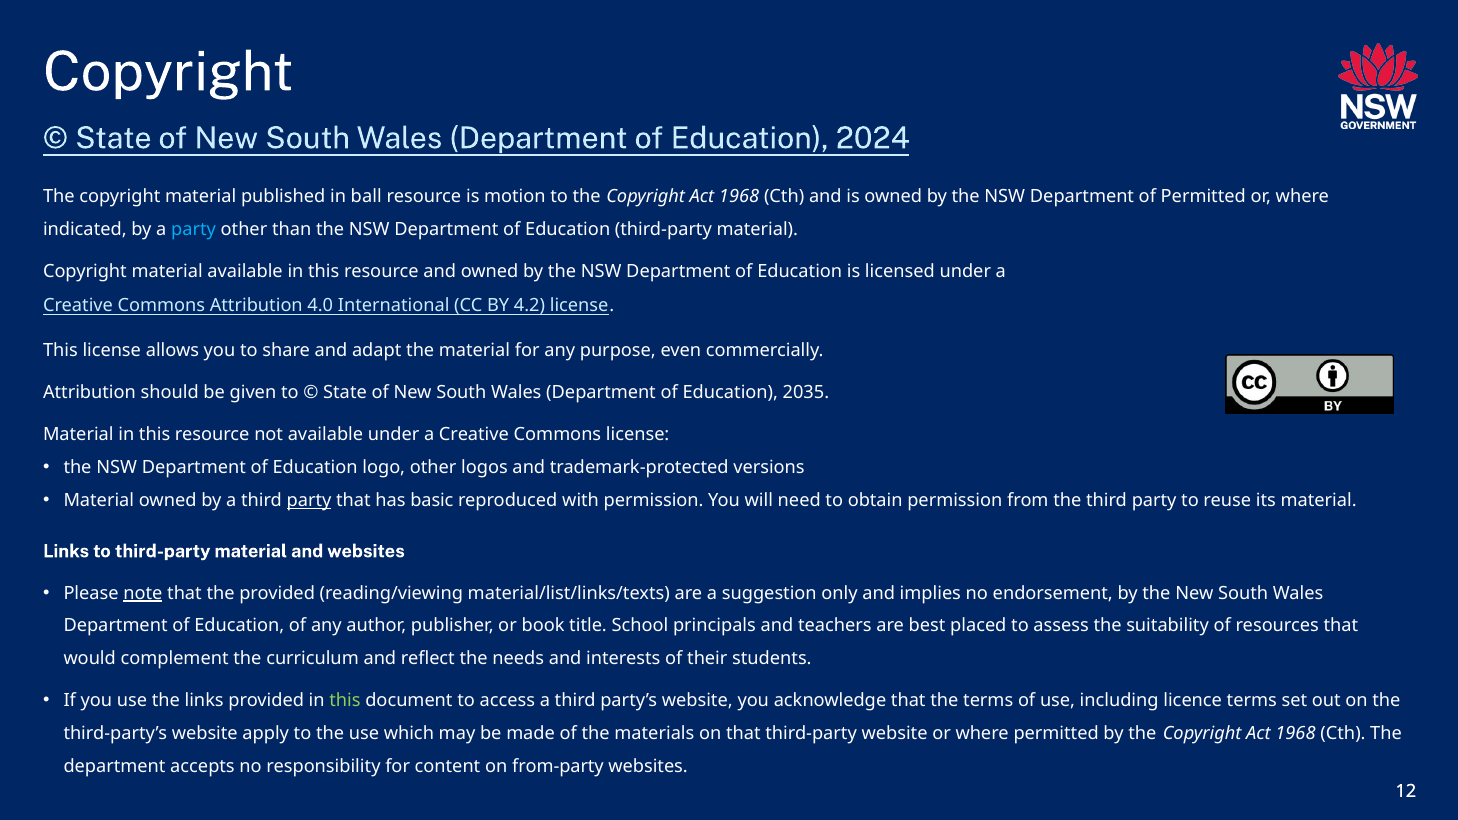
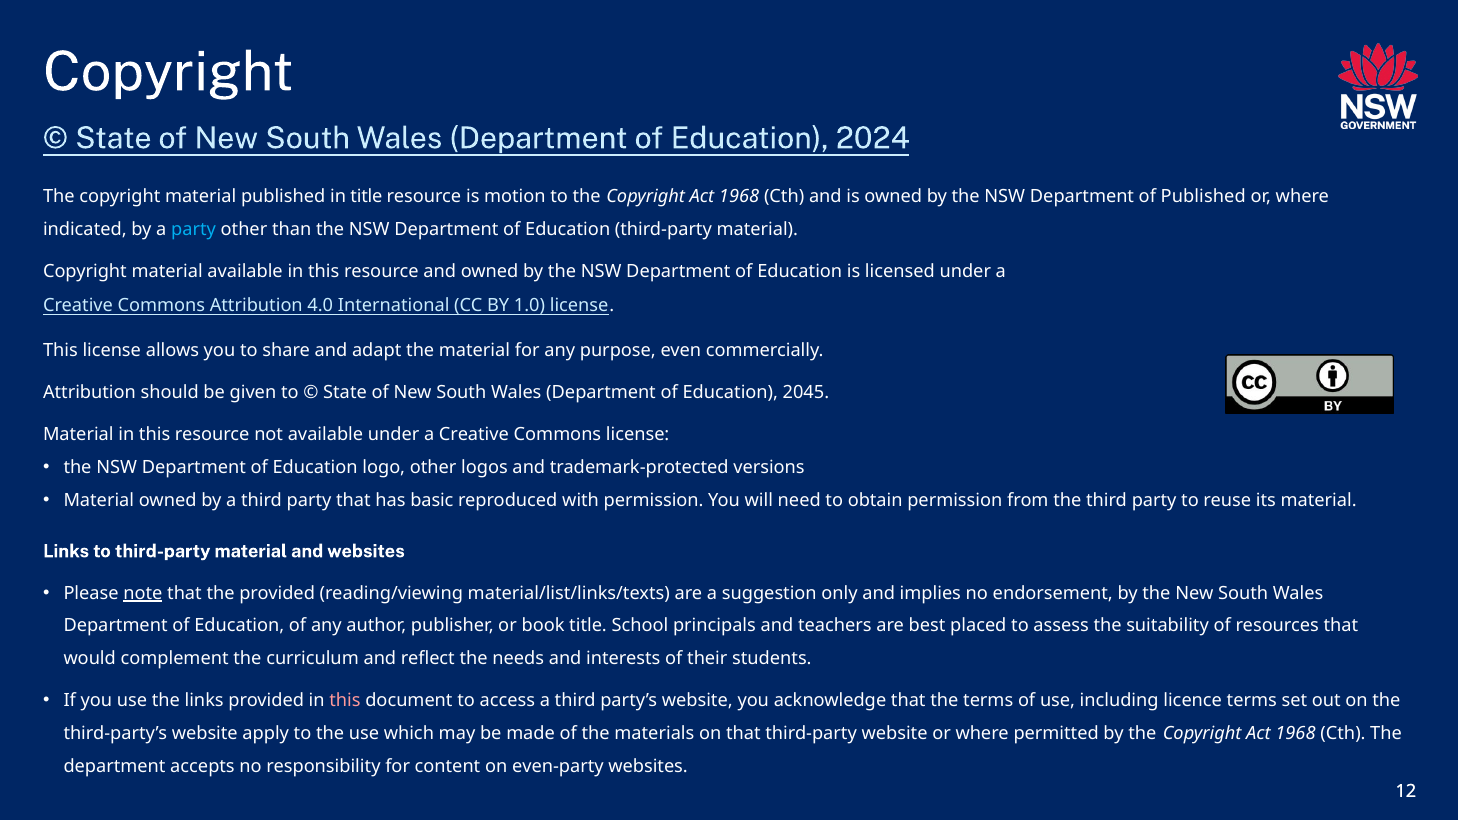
in ball: ball -> title
of Permitted: Permitted -> Published
4.2: 4.2 -> 1.0
2035: 2035 -> 2045
party at (309, 500) underline: present -> none
this at (345, 701) colour: light green -> pink
from-party: from-party -> even-party
